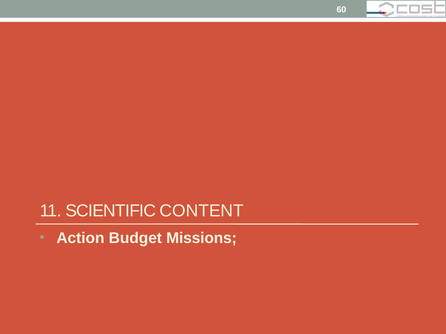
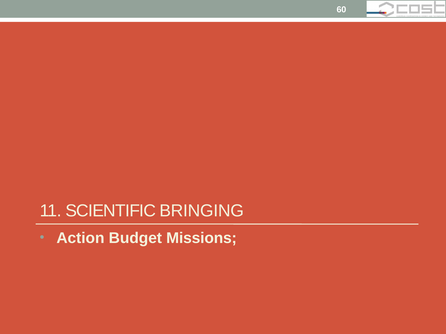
CONTENT: CONTENT -> BRINGING
